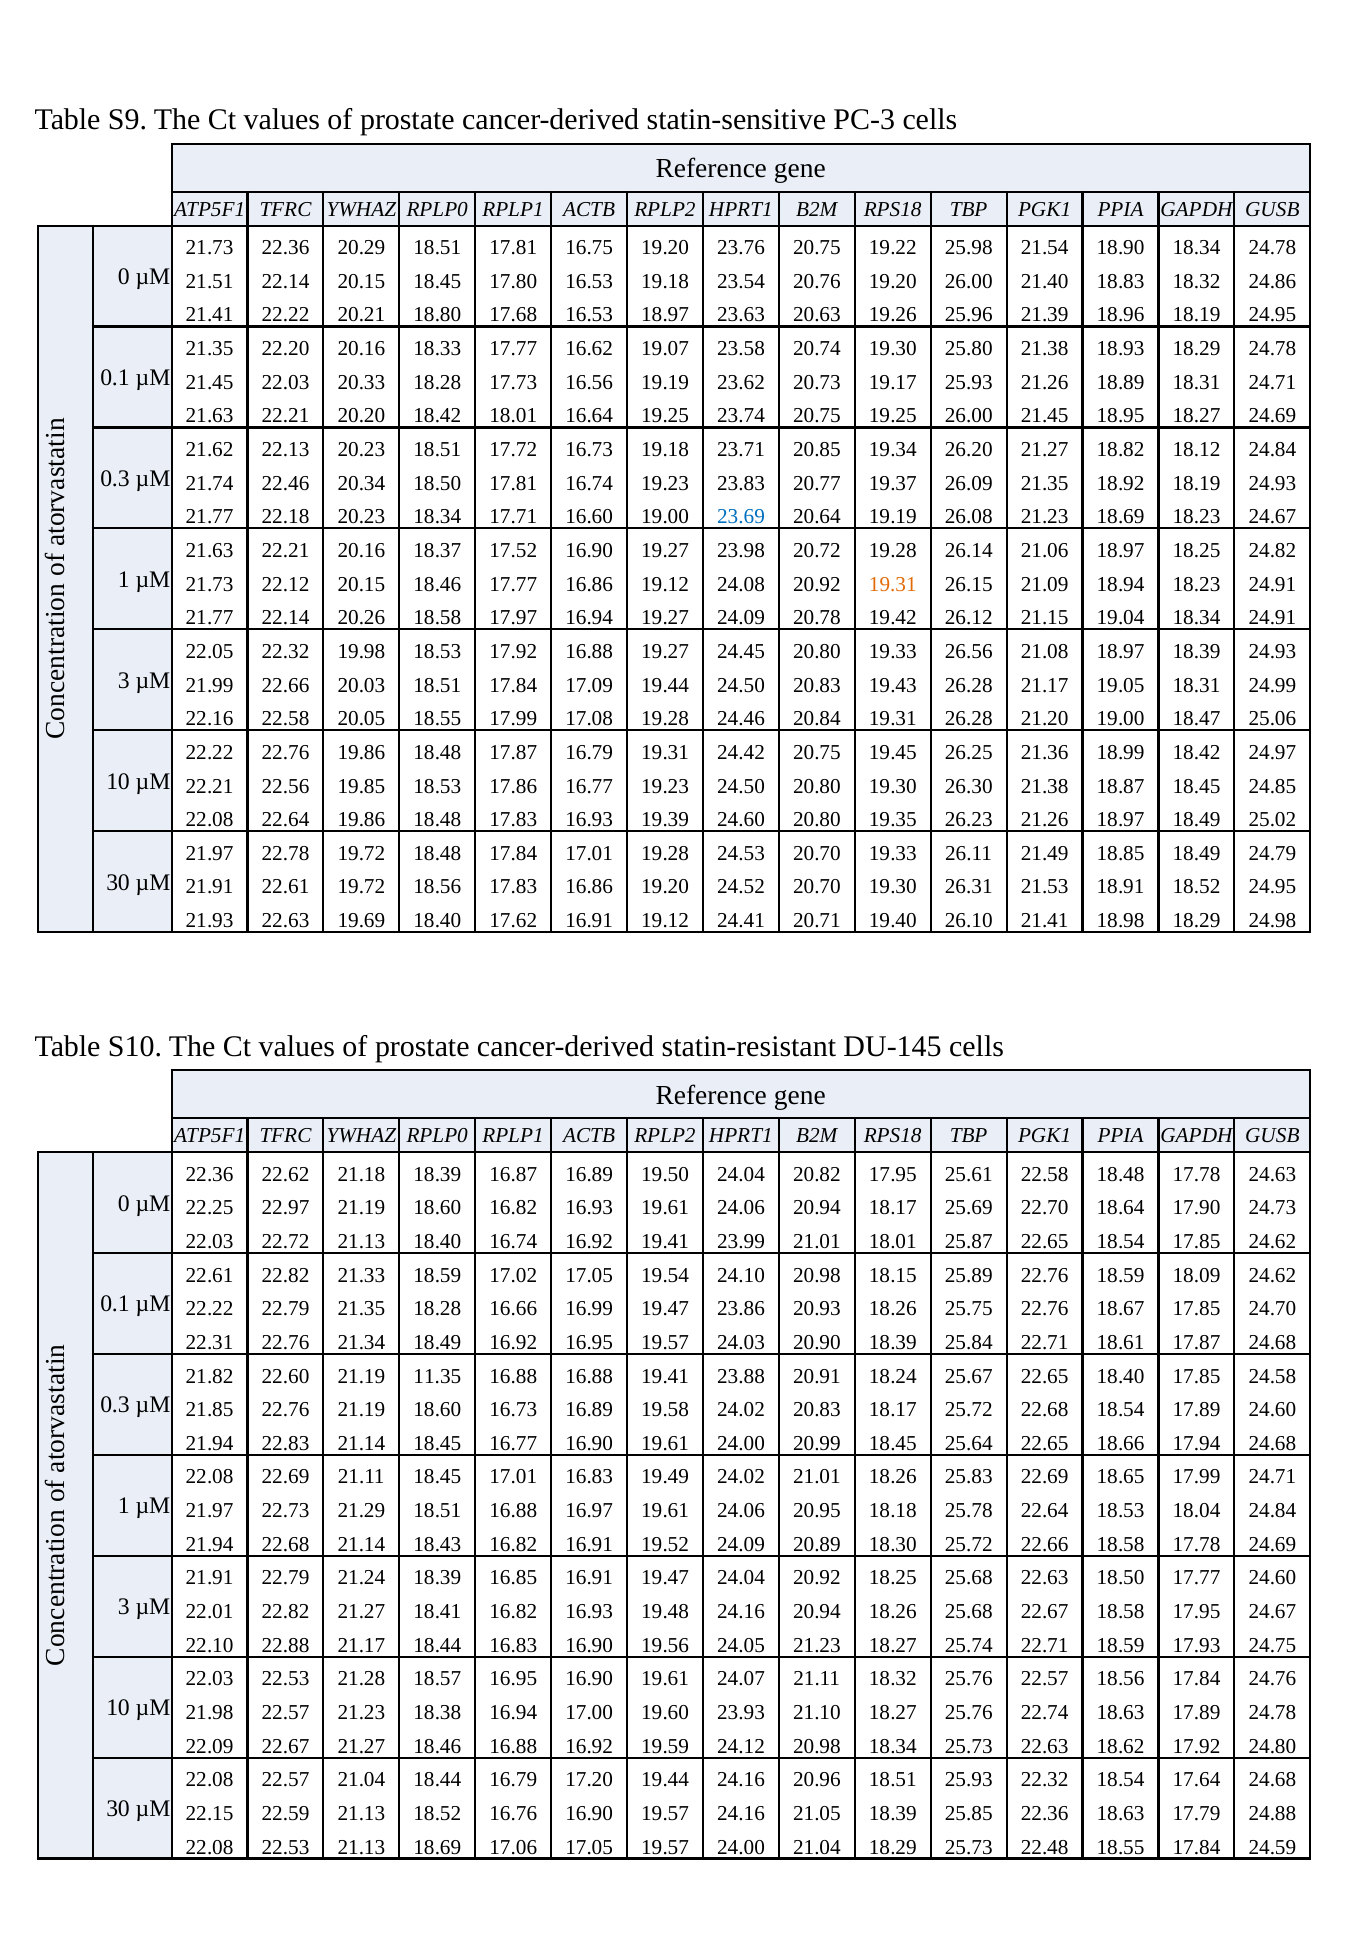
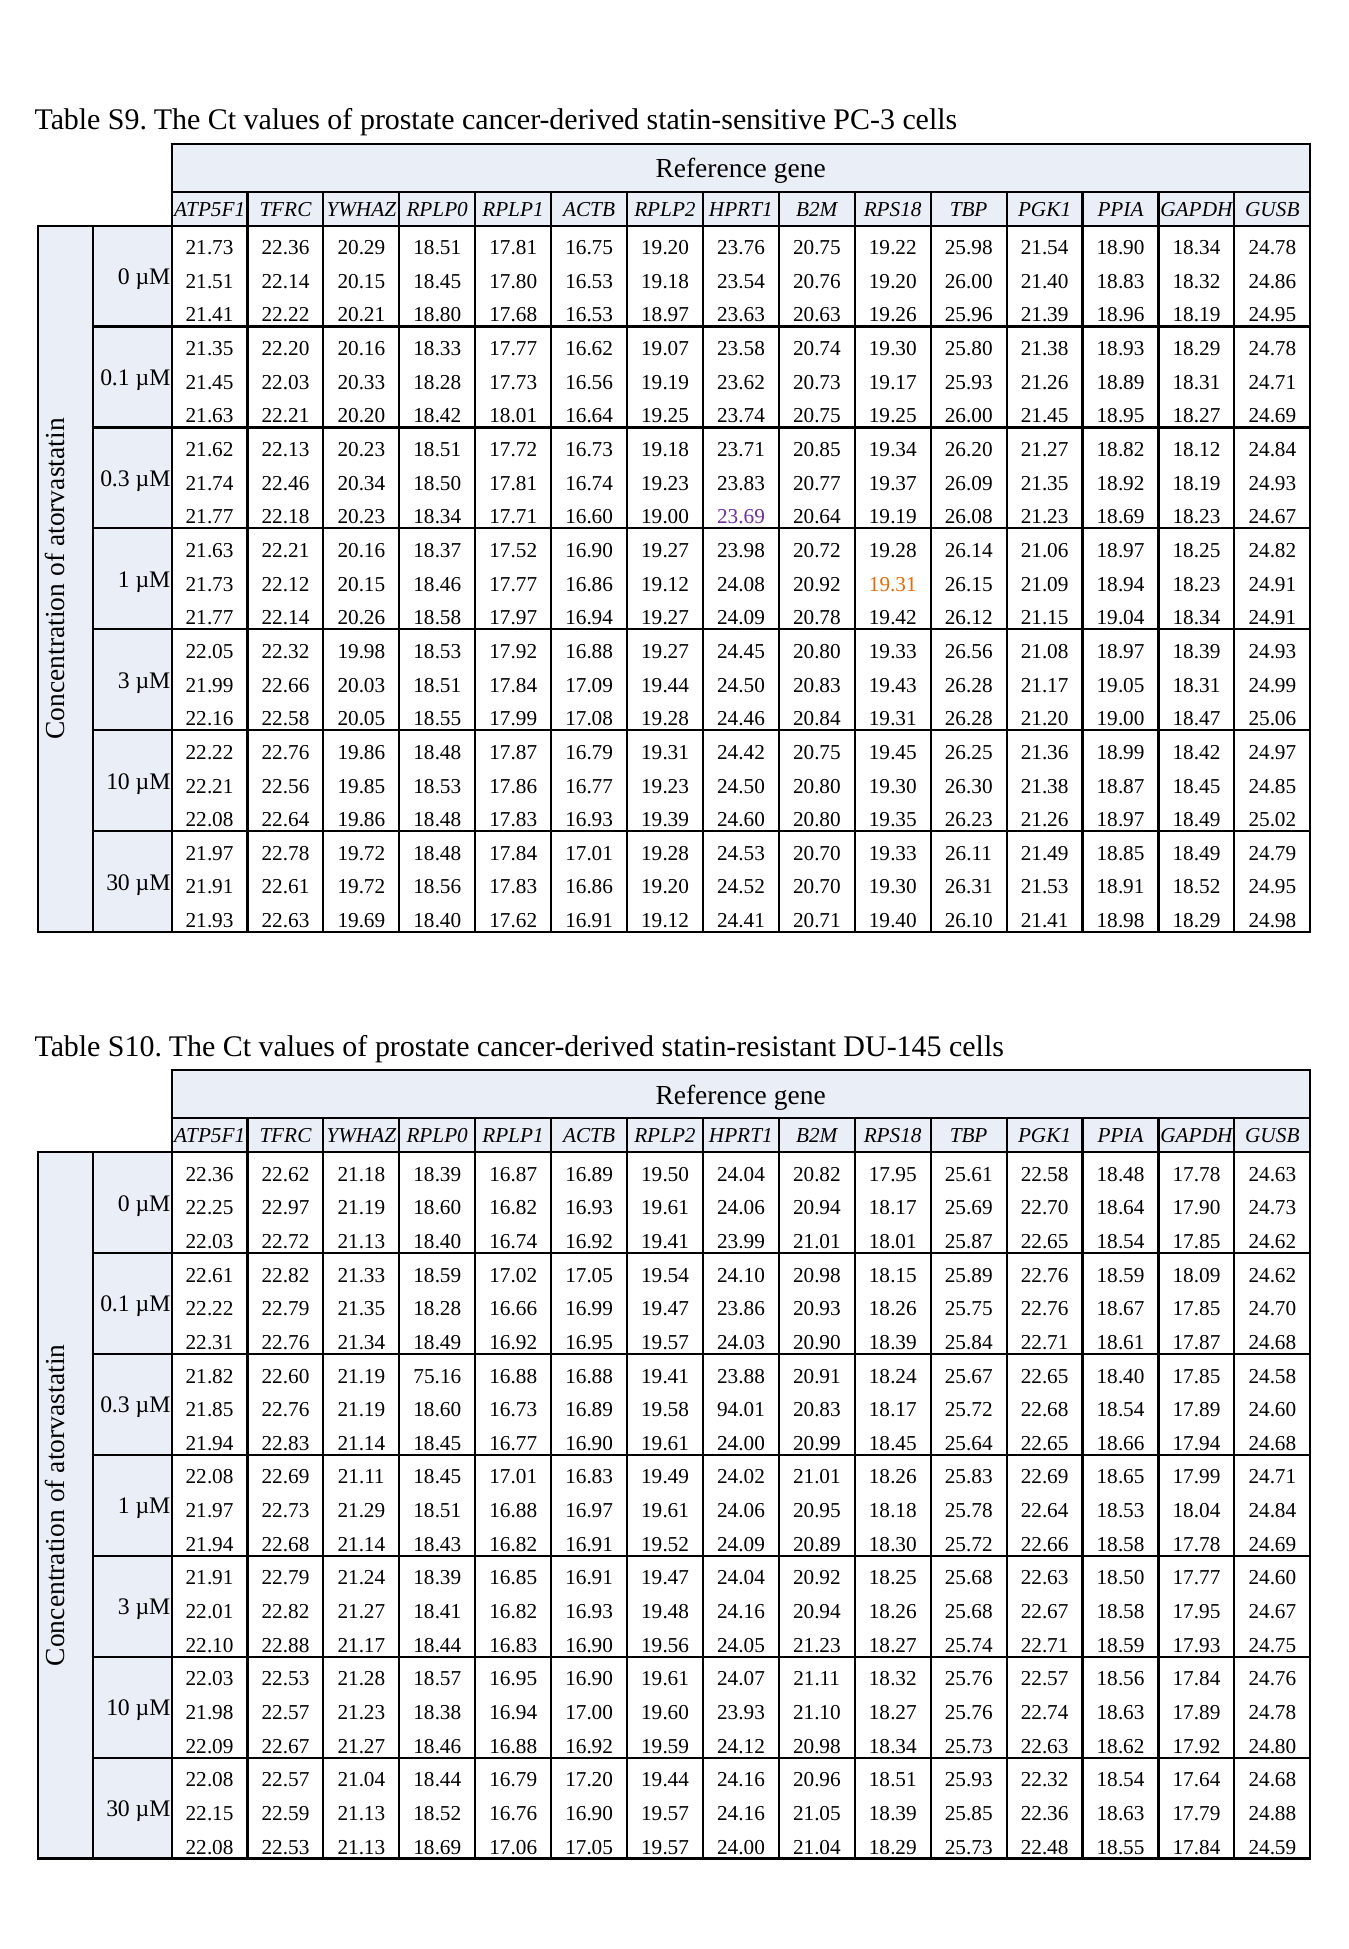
23.69 colour: blue -> purple
11.35: 11.35 -> 75.16
19.58 24.02: 24.02 -> 94.01
